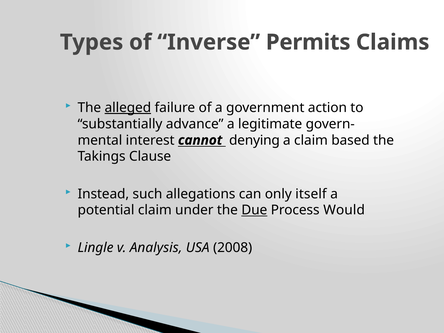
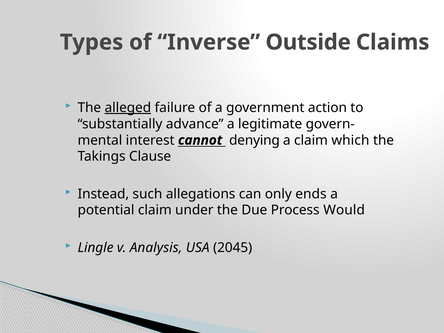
Permits: Permits -> Outside
based: based -> which
itself: itself -> ends
Due underline: present -> none
2008: 2008 -> 2045
